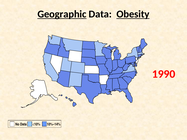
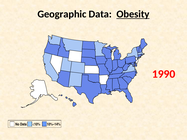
Geographic underline: present -> none
